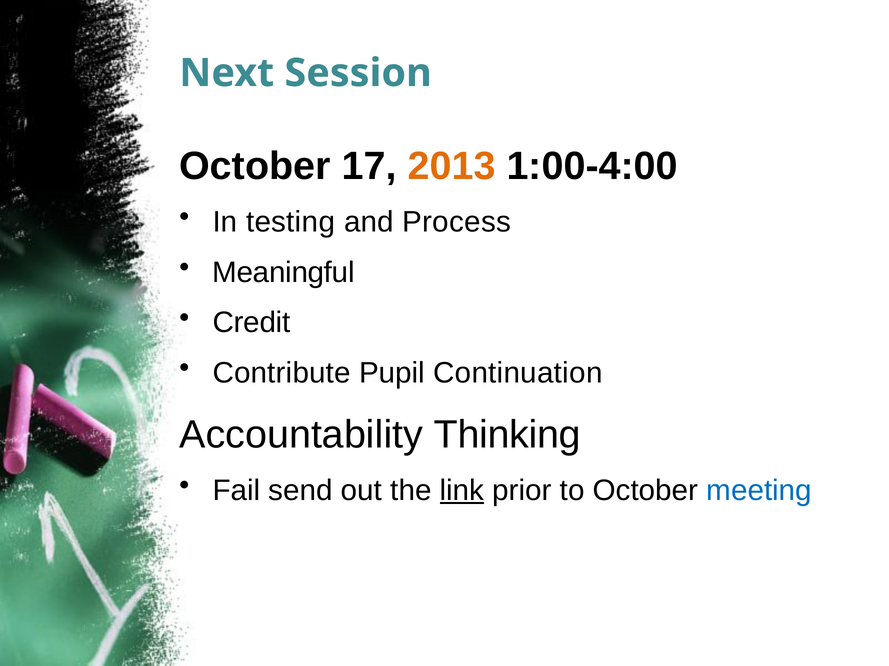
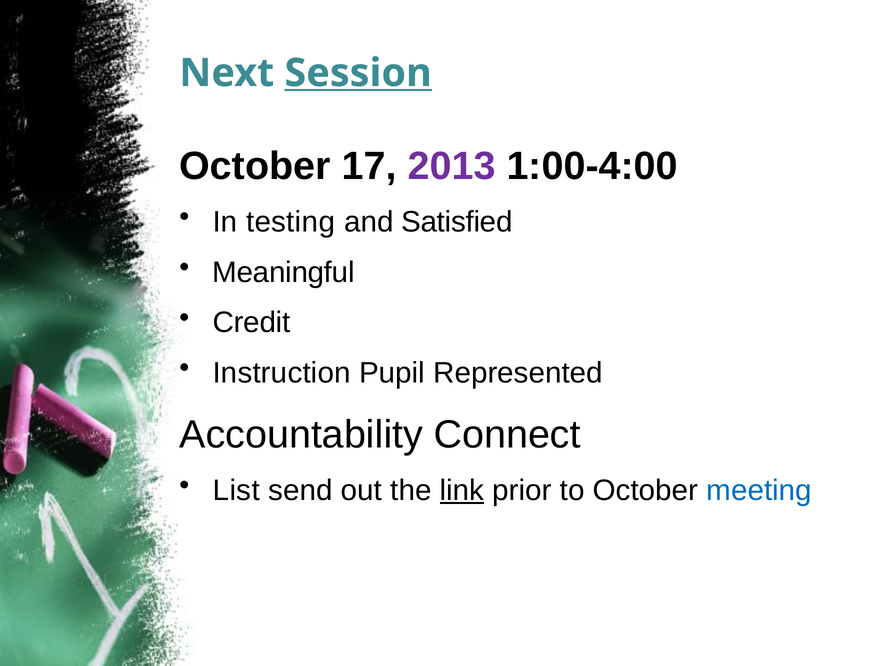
Session underline: none -> present
2013 colour: orange -> purple
Process: Process -> Satisfied
Contribute: Contribute -> Instruction
Continuation: Continuation -> Represented
Thinking: Thinking -> Connect
Fail: Fail -> List
